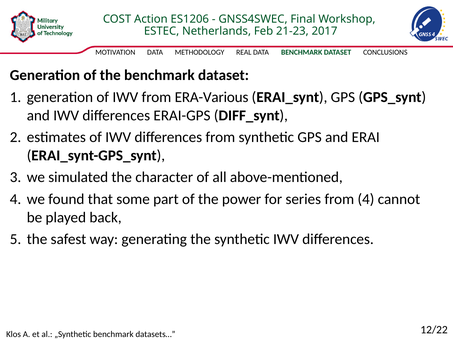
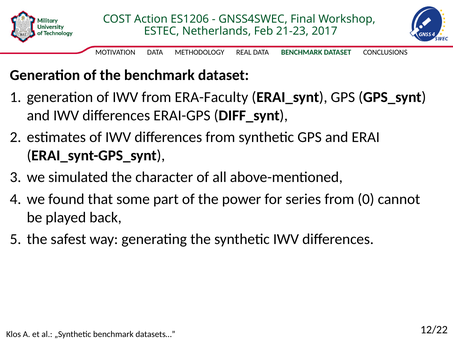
ERA-Various: ERA-Various -> ERA-Faculty
from 4: 4 -> 0
